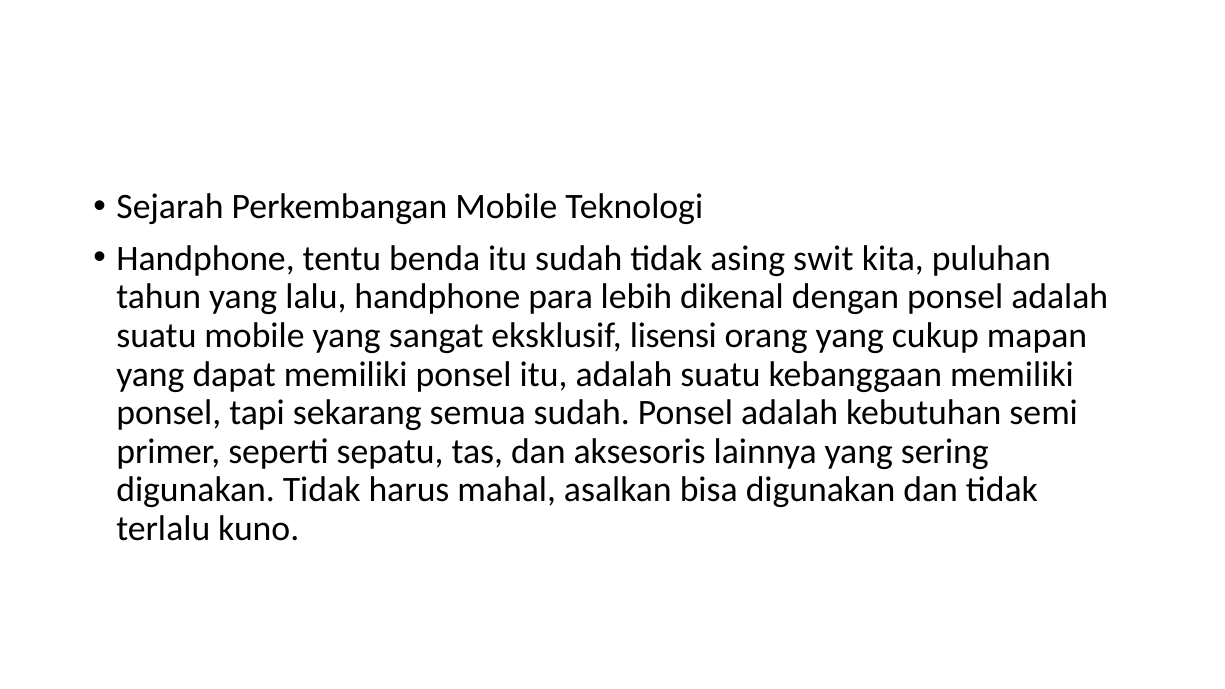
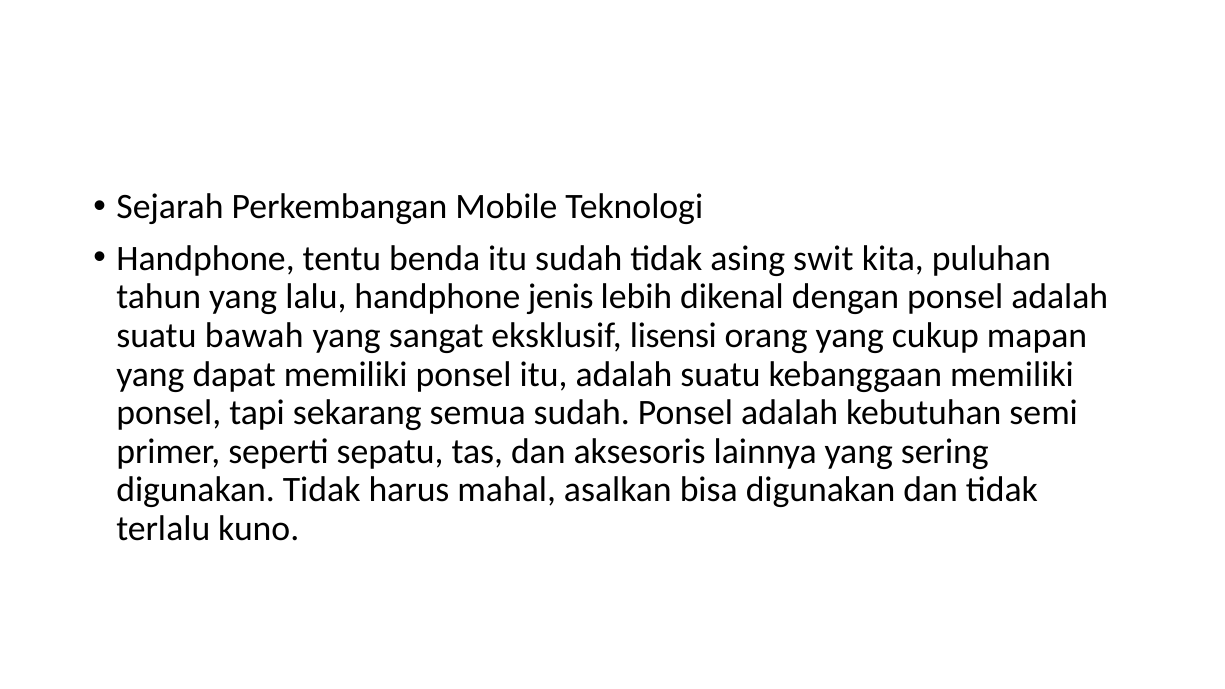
para: para -> jenis
suatu mobile: mobile -> bawah
